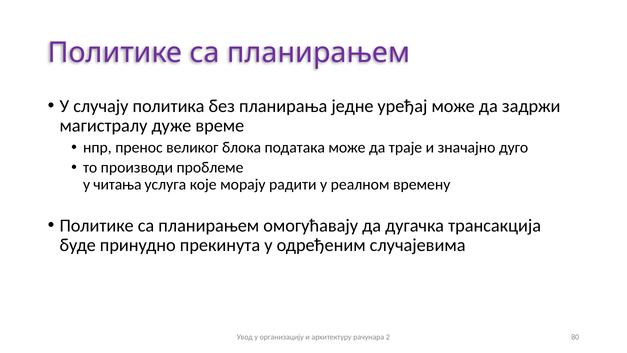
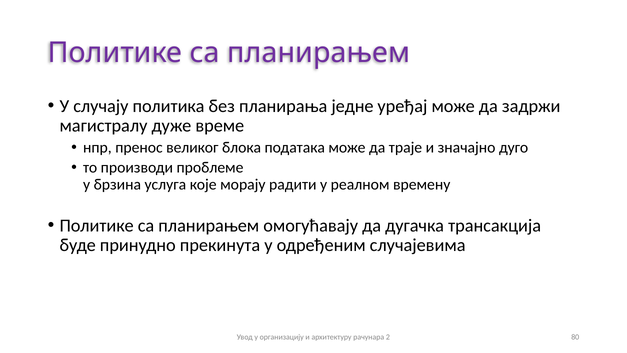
читања: читања -> брзинa
